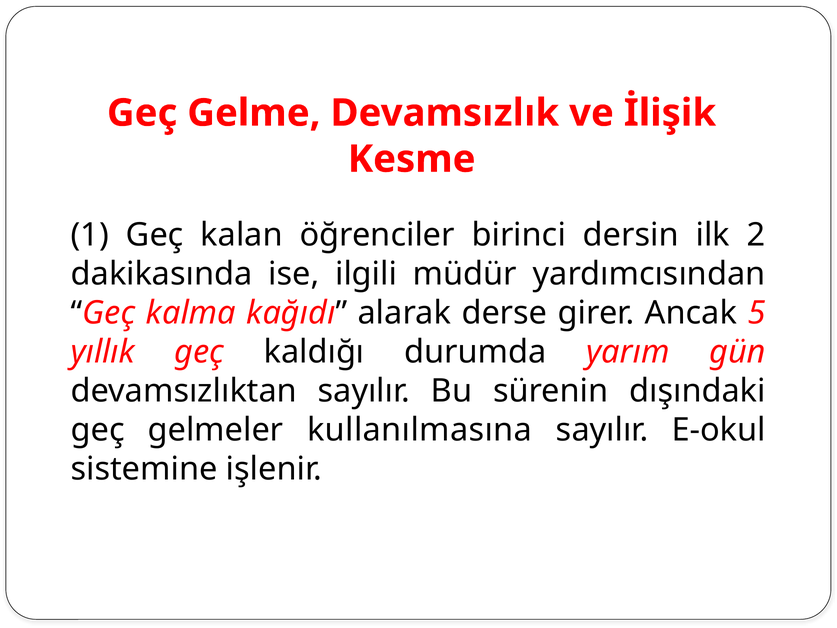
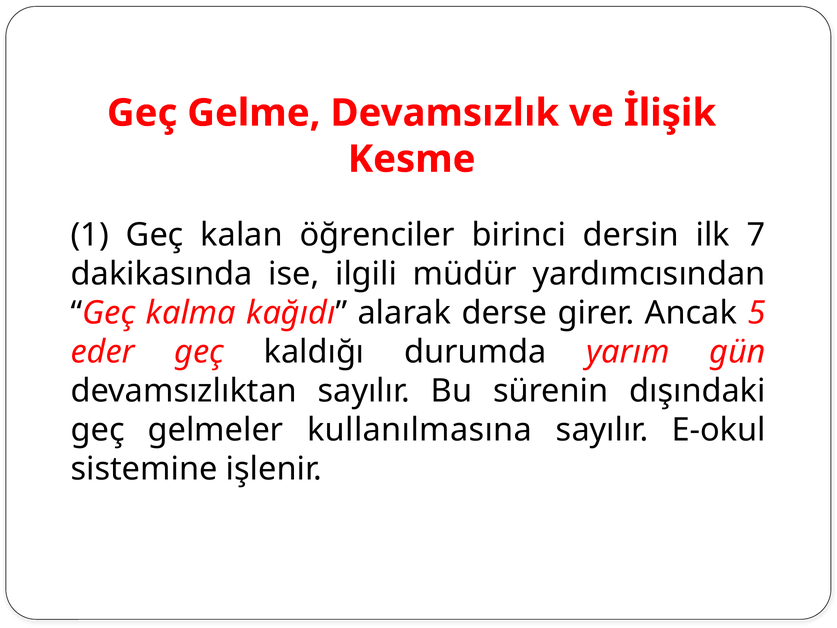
2: 2 -> 7
yıllık: yıllık -> eder
